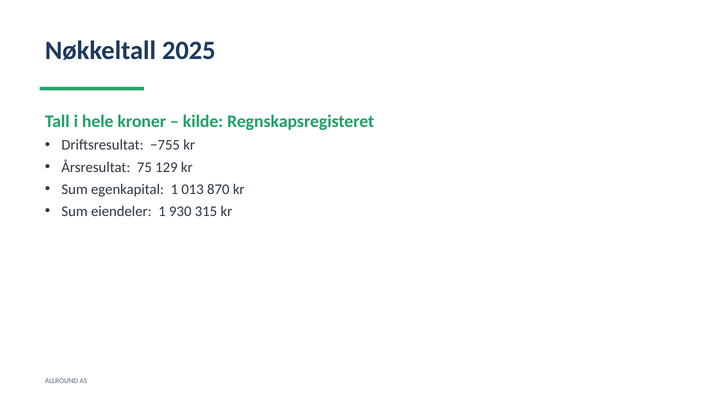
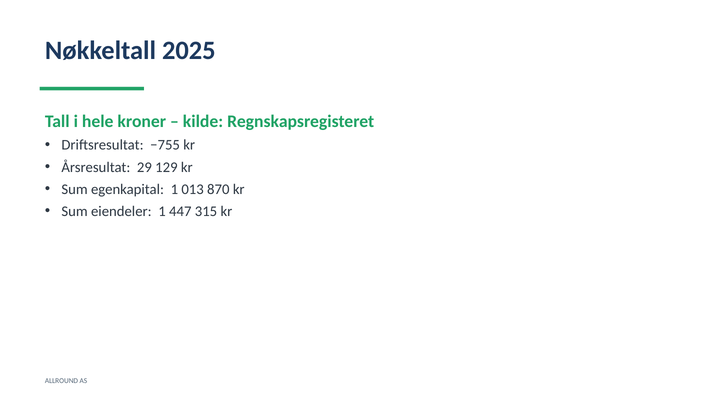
75: 75 -> 29
930: 930 -> 447
